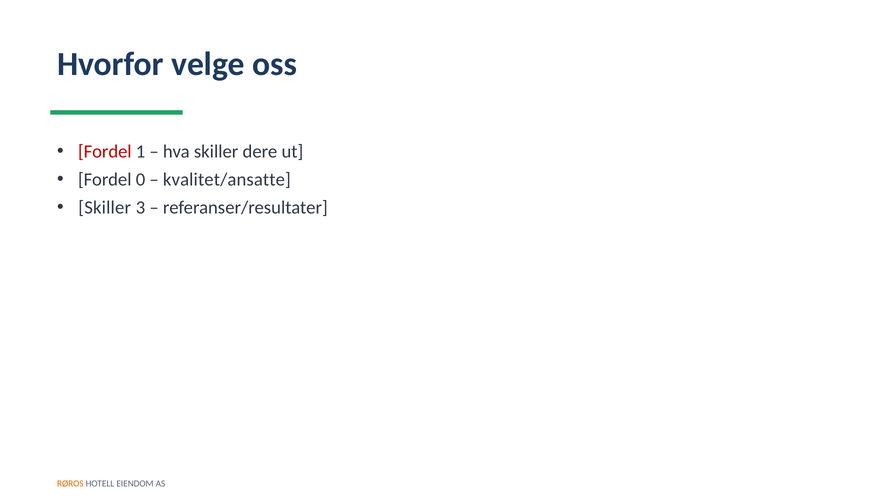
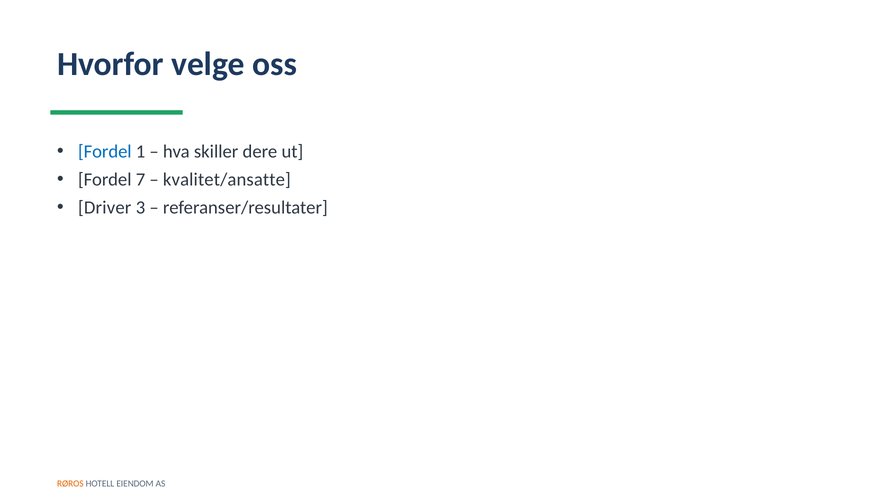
Fordel at (105, 152) colour: red -> blue
0: 0 -> 7
Skiller at (105, 208): Skiller -> Driver
